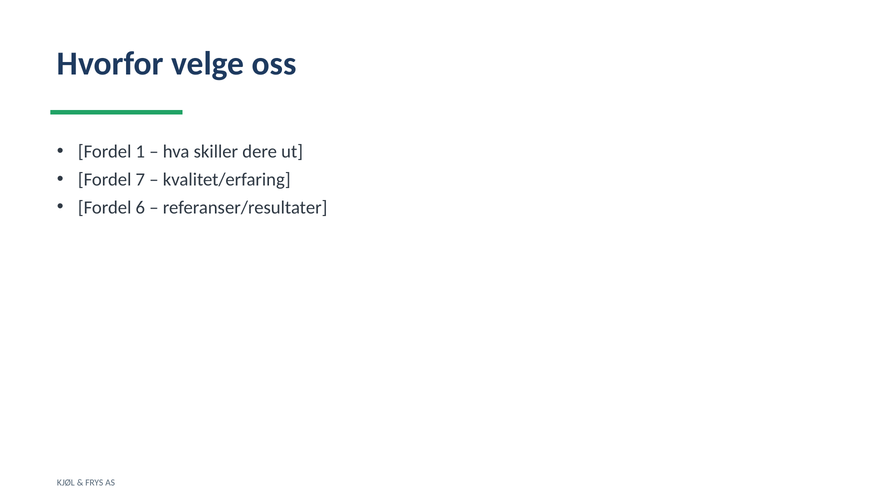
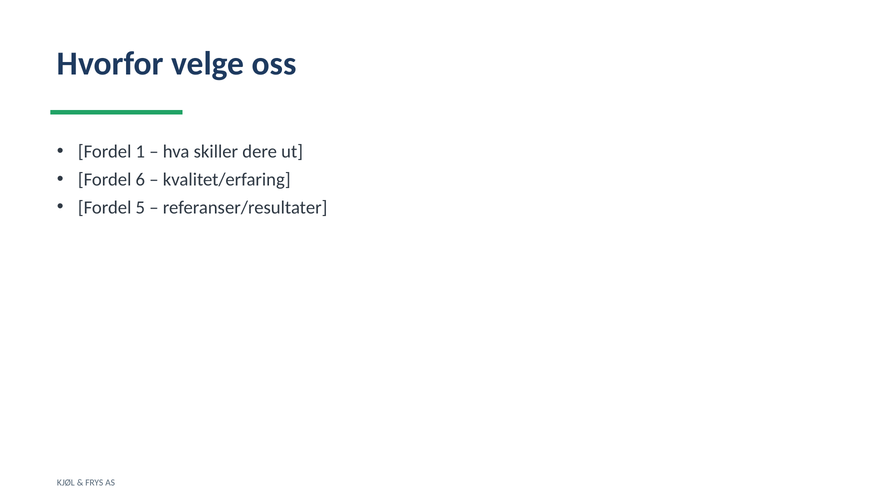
7: 7 -> 6
6: 6 -> 5
